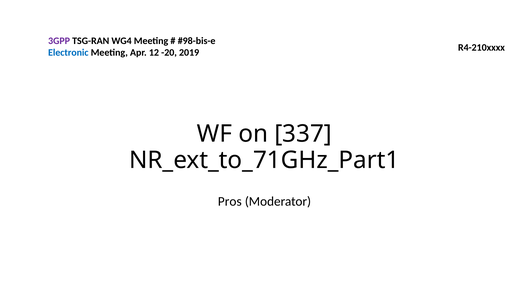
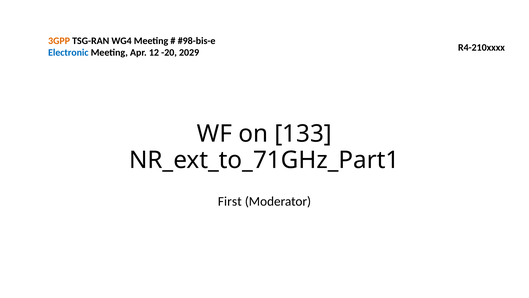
3GPP colour: purple -> orange
2019: 2019 -> 2029
337: 337 -> 133
Pros: Pros -> First
